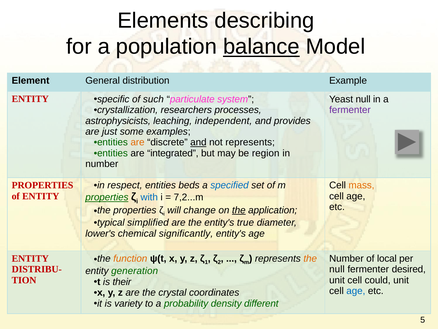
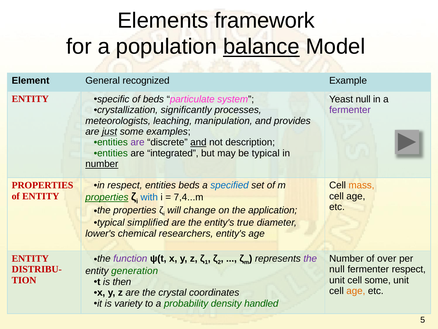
describing: describing -> framework
distribution: distribution -> recognized
of such: such -> beds
researchers: researchers -> significantly
astrophysicists: astrophysicists -> meteorologists
independent: independent -> manipulation
just underline: none -> present
are at (138, 142) colour: orange -> purple
not represents: represents -> description
be region: region -> typical
number at (102, 164) underline: none -> present
7,2...m: 7,2...m -> 7,4...m
the at (239, 210) underline: present -> none
significantly: significantly -> researchers
function colour: orange -> purple
the at (310, 258) colour: orange -> purple
local: local -> over
fermenter desired: desired -> respect
cell could: could -> some
their: their -> then
age at (356, 291) colour: blue -> orange
different: different -> handled
